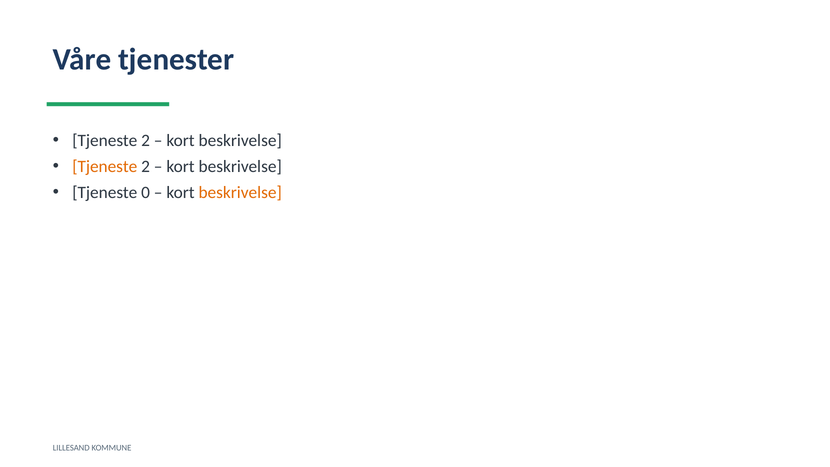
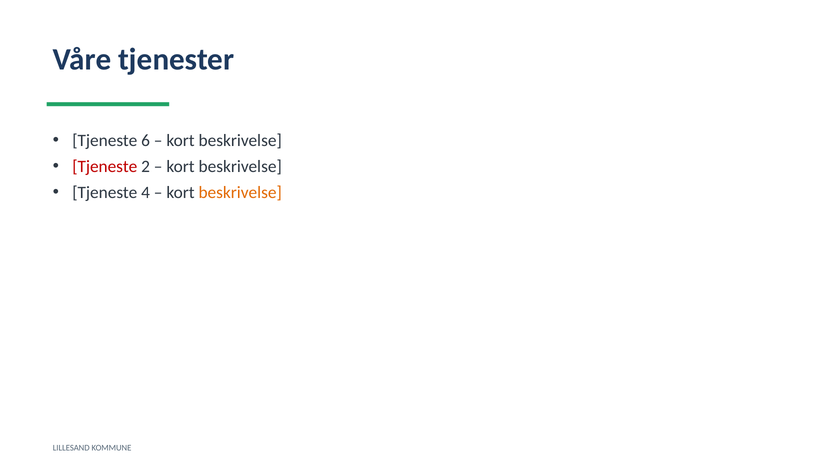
2 at (146, 141): 2 -> 6
Tjeneste at (105, 167) colour: orange -> red
0: 0 -> 4
